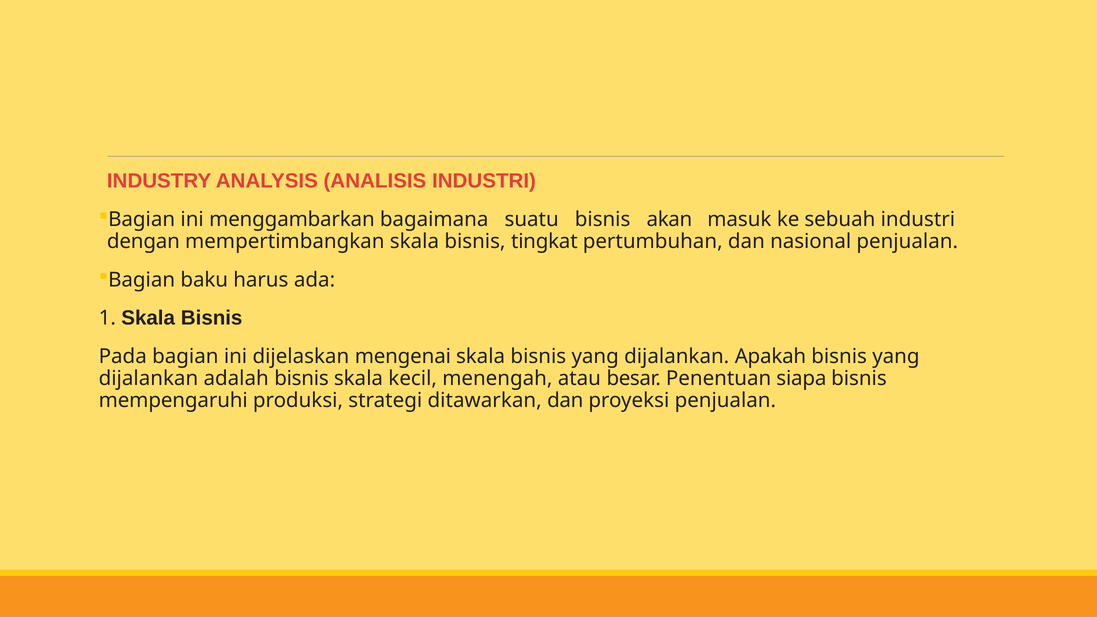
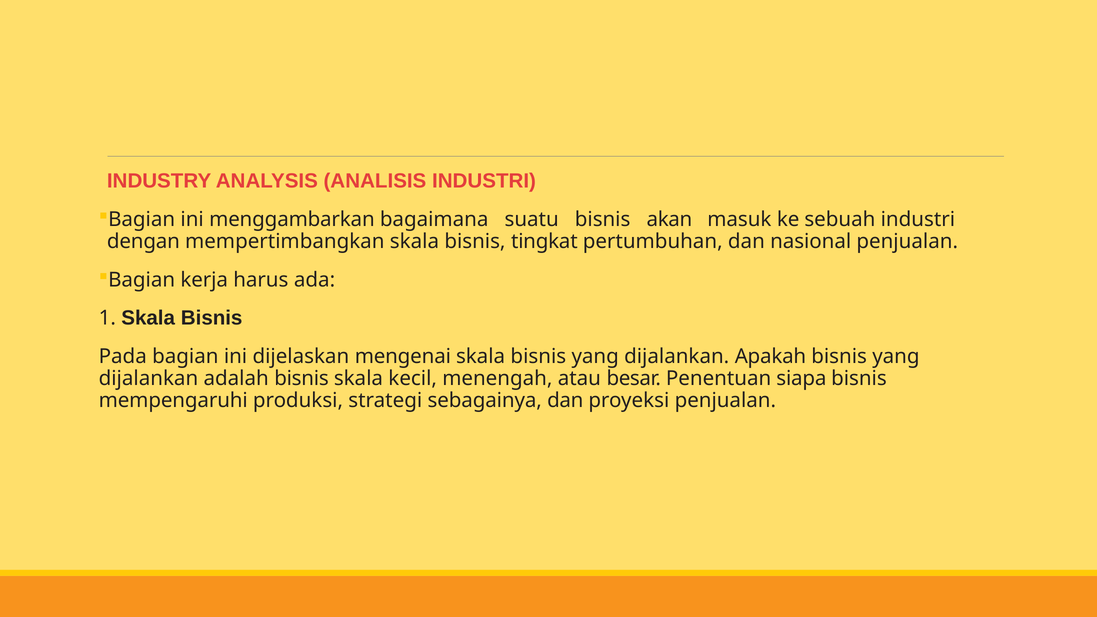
baku: baku -> kerja
ditawarkan: ditawarkan -> sebagainya
